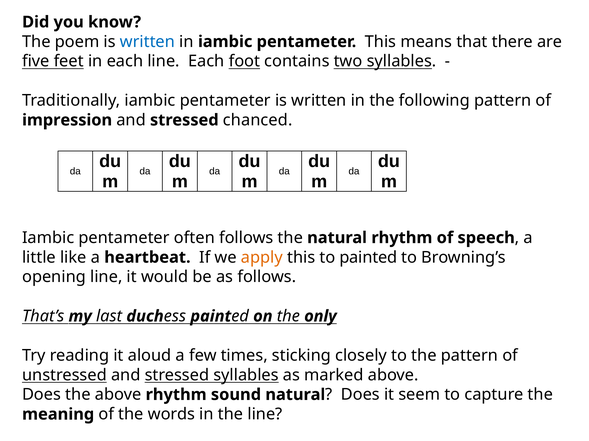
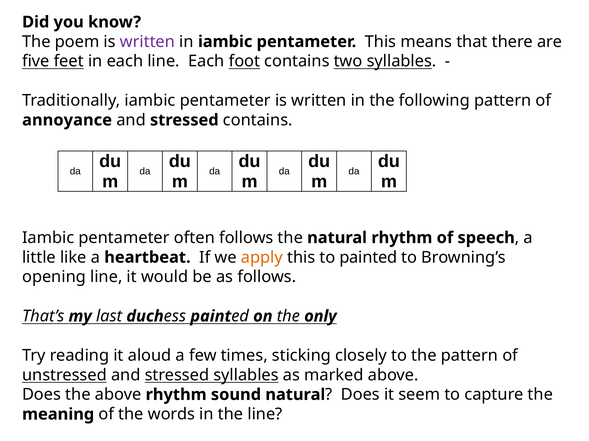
written at (147, 42) colour: blue -> purple
impression: impression -> annoyance
stressed chanced: chanced -> contains
